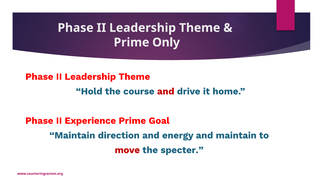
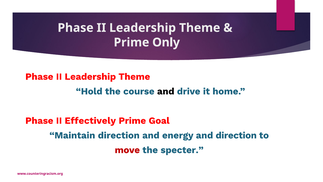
and at (166, 91) colour: red -> black
Experience: Experience -> Effectively
and maintain: maintain -> direction
